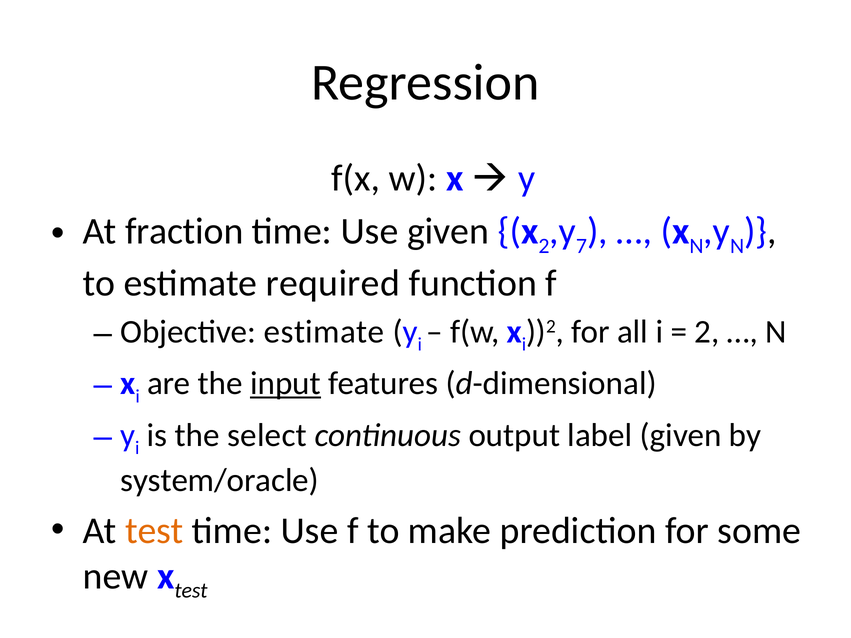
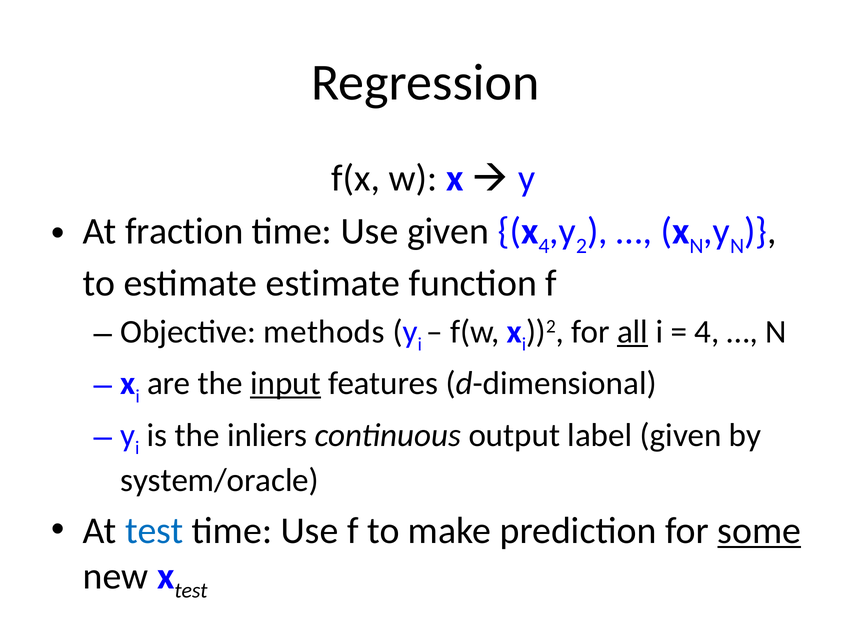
x 2: 2 -> 4
7: 7 -> 2
estimate required: required -> estimate
Objective estimate: estimate -> methods
all underline: none -> present
2 at (707, 332): 2 -> 4
select: select -> inliers
test at (154, 531) colour: orange -> blue
some underline: none -> present
